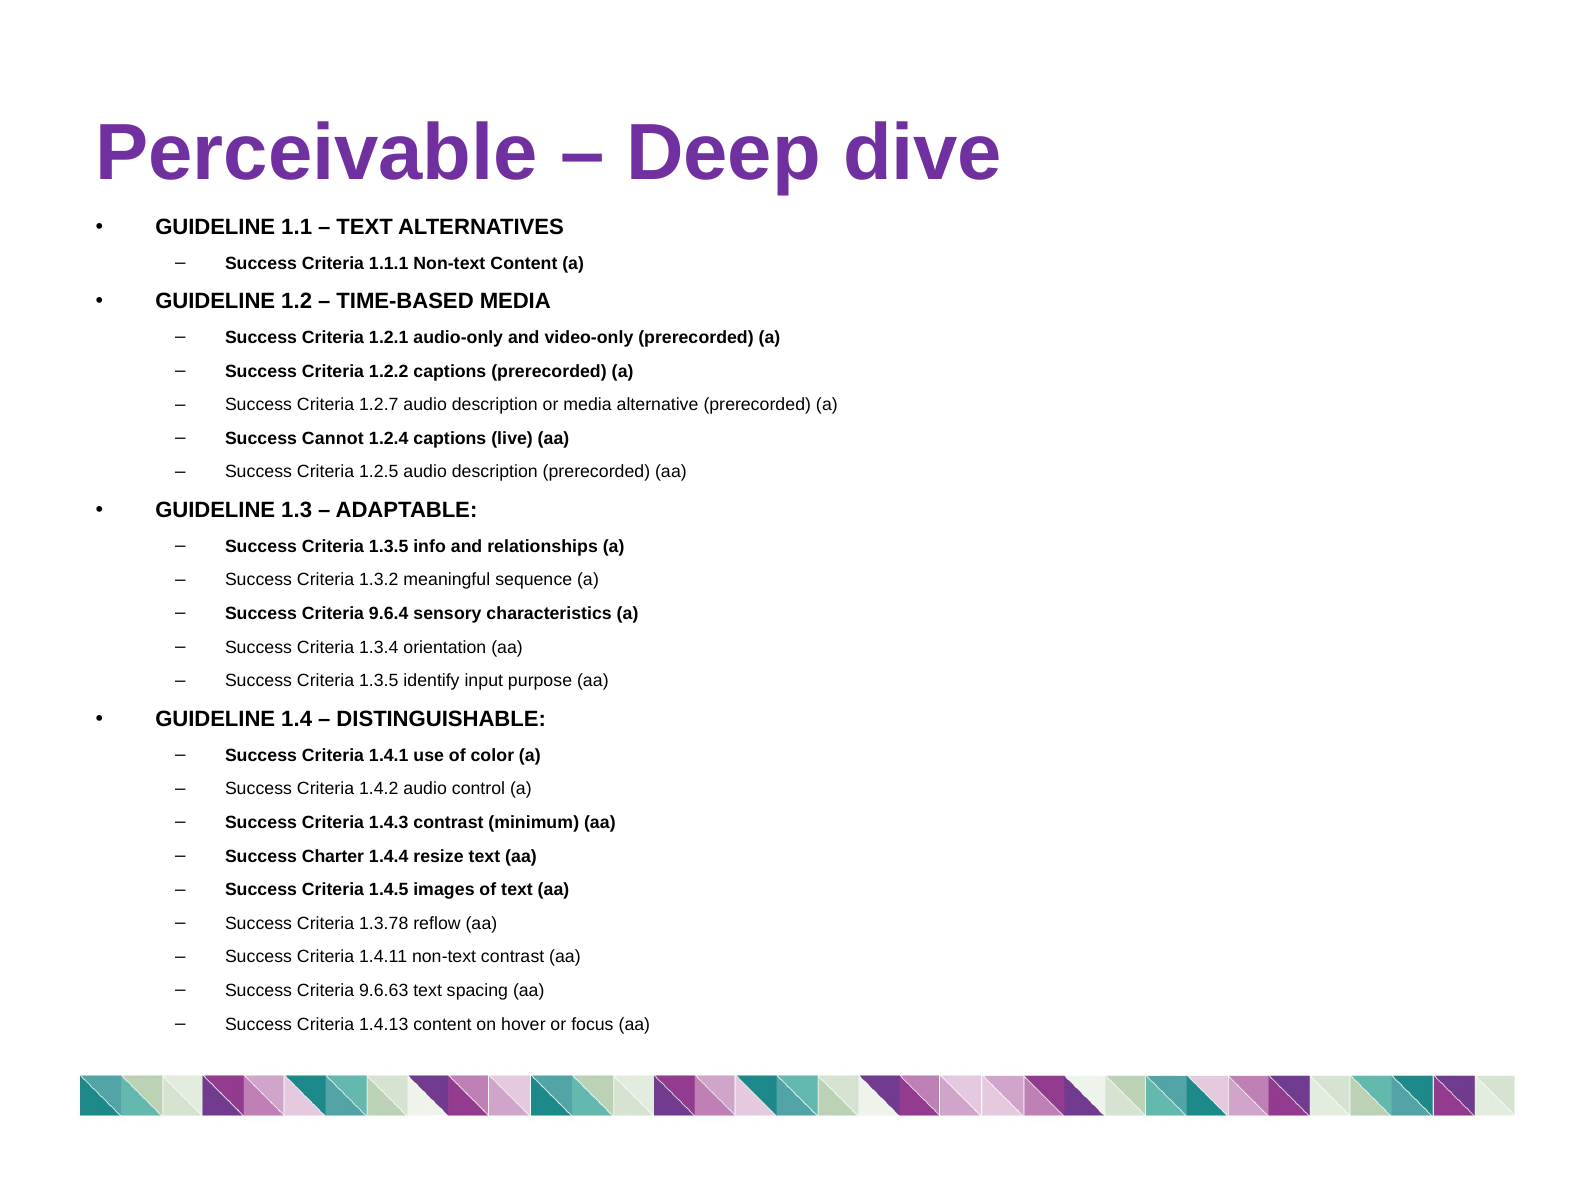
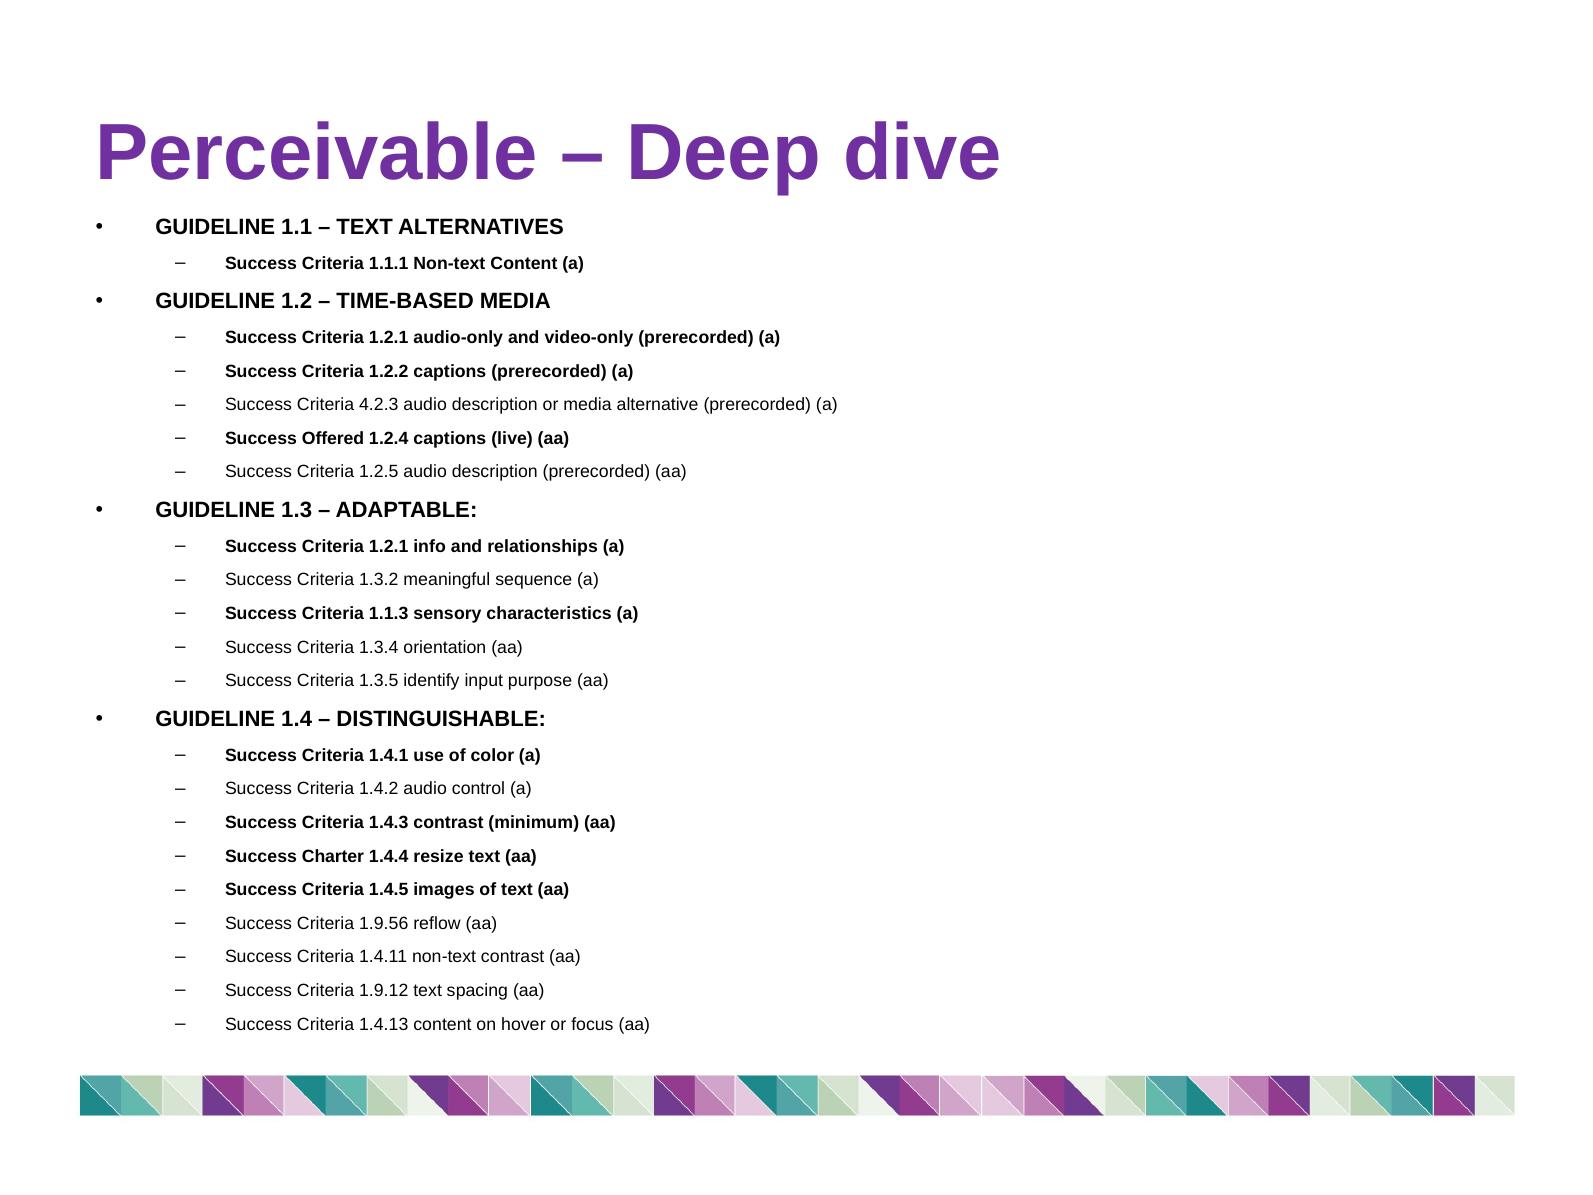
1.2.7: 1.2.7 -> 4.2.3
Cannot: Cannot -> Offered
1.3.5 at (389, 546): 1.3.5 -> 1.2.1
9.6.4: 9.6.4 -> 1.1.3
1.3.78: 1.3.78 -> 1.9.56
9.6.63: 9.6.63 -> 1.9.12
